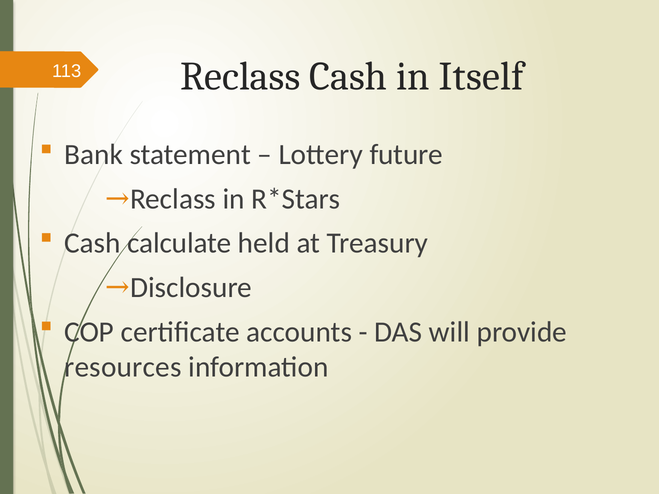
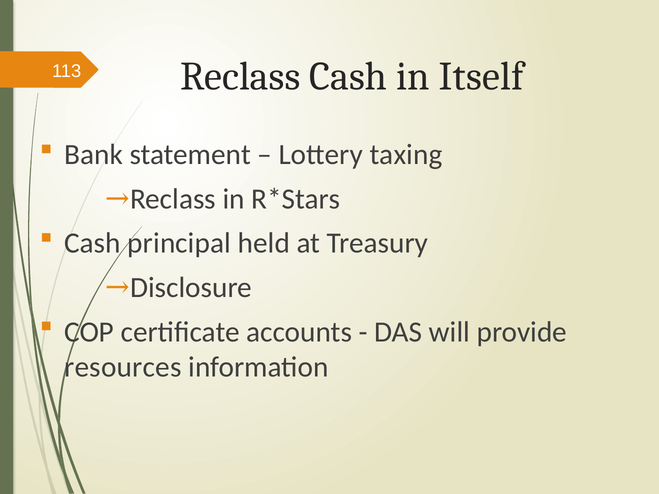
future: future -> taxing
calculate: calculate -> principal
